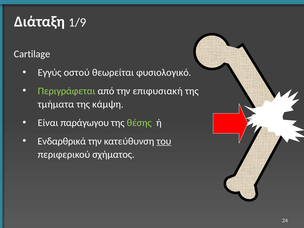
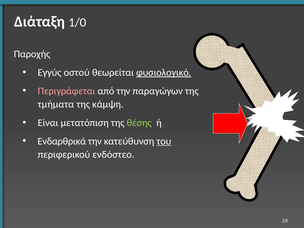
1/9: 1/9 -> 1/0
Cartilage: Cartilage -> Παροχής
φυσιολογικό underline: none -> present
Περιγράφεται colour: light green -> pink
επιφυσιακή: επιφυσιακή -> παραγώγων
παράγωγου: παράγωγου -> μετατόπιση
σχήματος: σχήματος -> ενδόστεο
